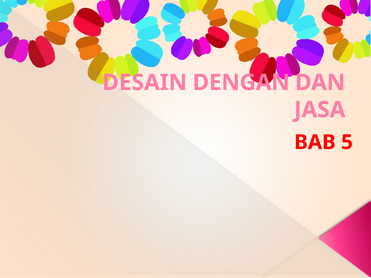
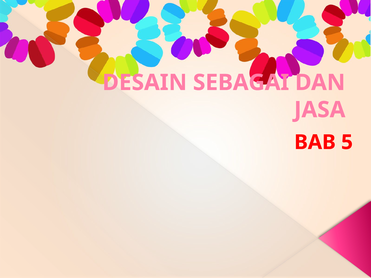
DENGAN: DENGAN -> SEBAGAI
